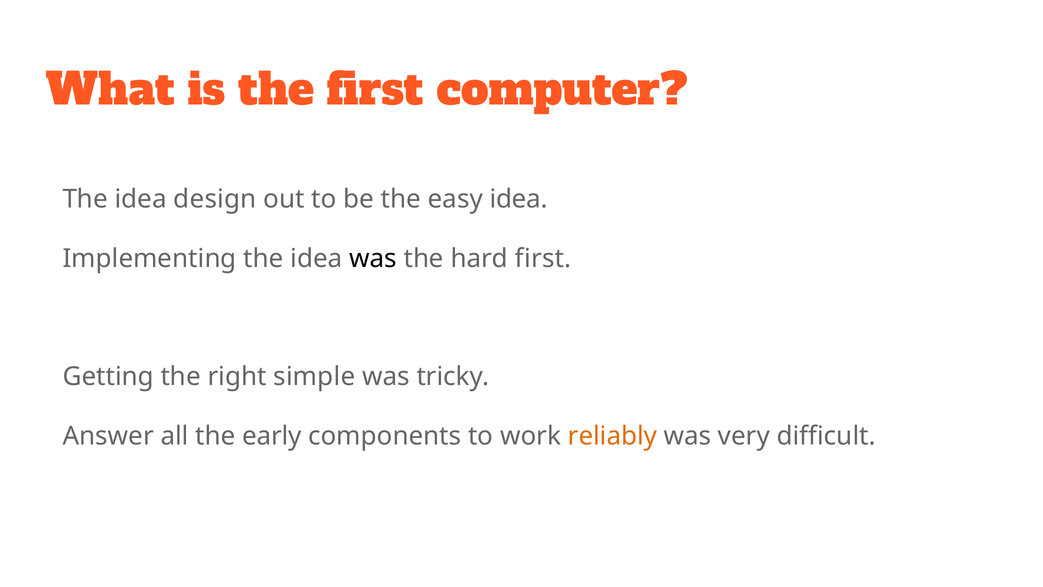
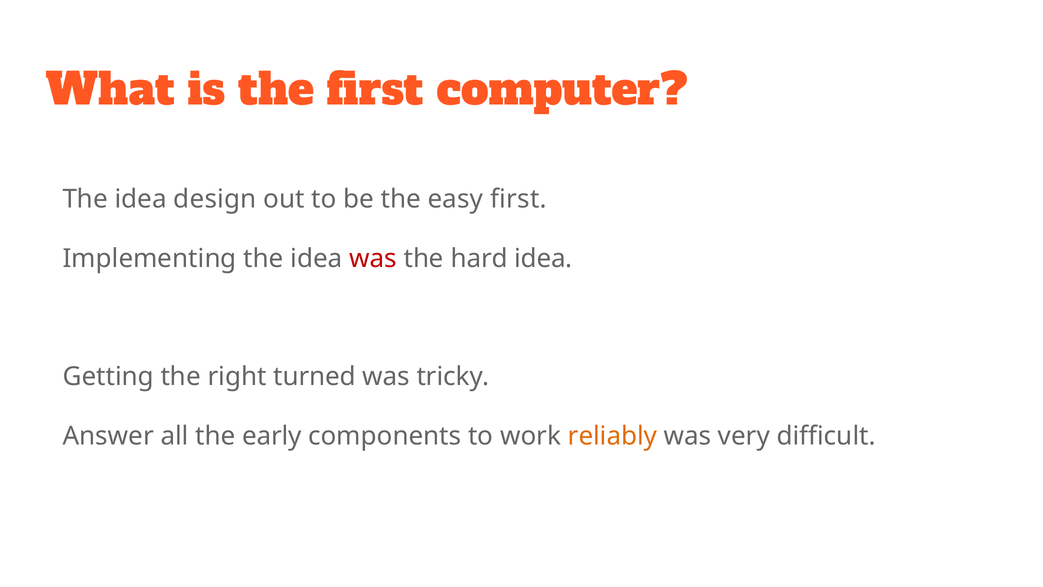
easy idea: idea -> first
was at (373, 258) colour: black -> red
hard first: first -> idea
simple: simple -> turned
